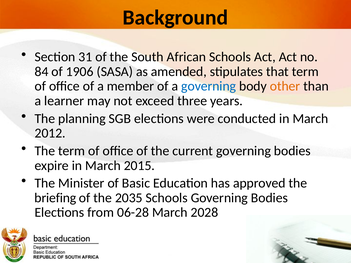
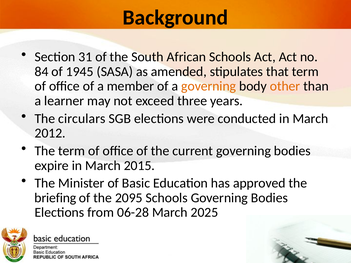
1906: 1906 -> 1945
governing at (209, 86) colour: blue -> orange
planning: planning -> circulars
2035: 2035 -> 2095
2028: 2028 -> 2025
